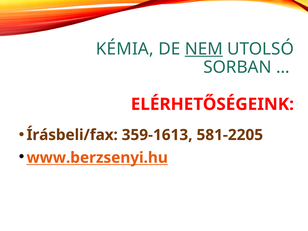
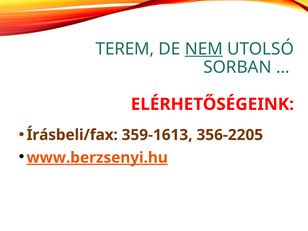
KÉMIA: KÉMIA -> TEREM
581-2205: 581-2205 -> 356-2205
www.berzsenyi.hu underline: none -> present
